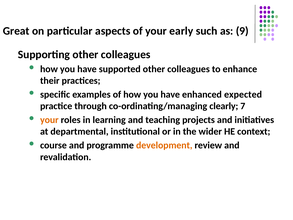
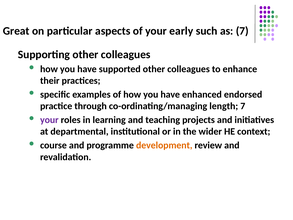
as 9: 9 -> 7
expected: expected -> endorsed
clearly: clearly -> length
your at (49, 120) colour: orange -> purple
